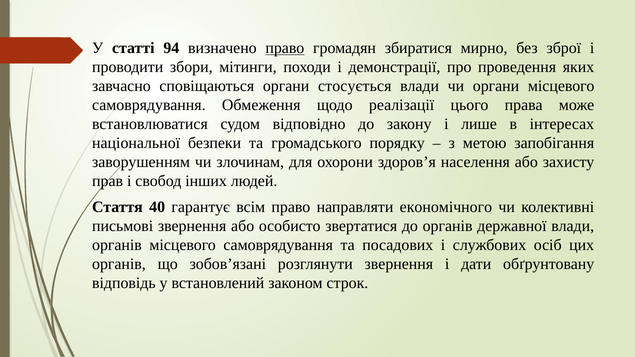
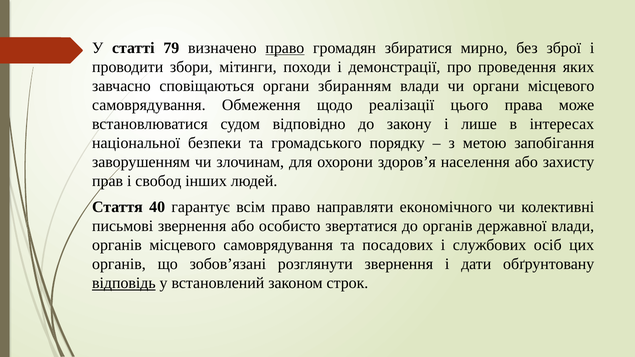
94: 94 -> 79
стосується: стосується -> збиранням
відповідь underline: none -> present
